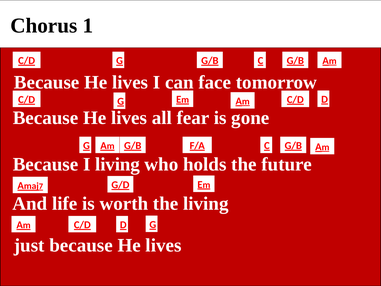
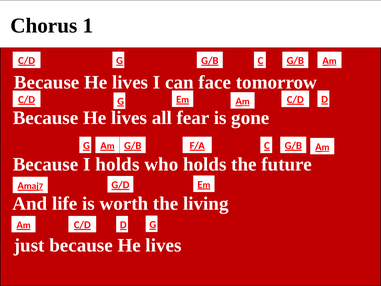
I living: living -> holds
